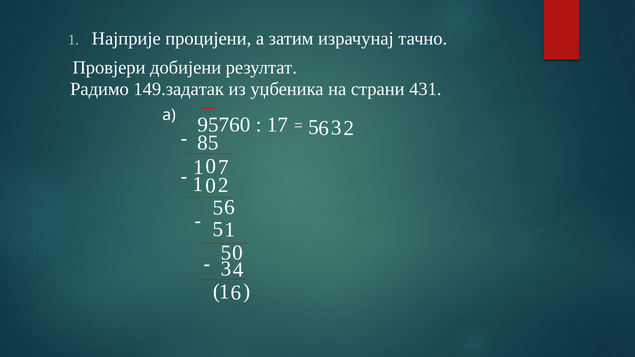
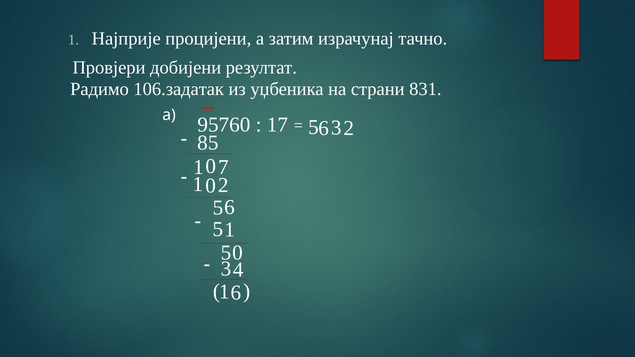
149.задатак: 149.задатак -> 106.задатак
431: 431 -> 831
